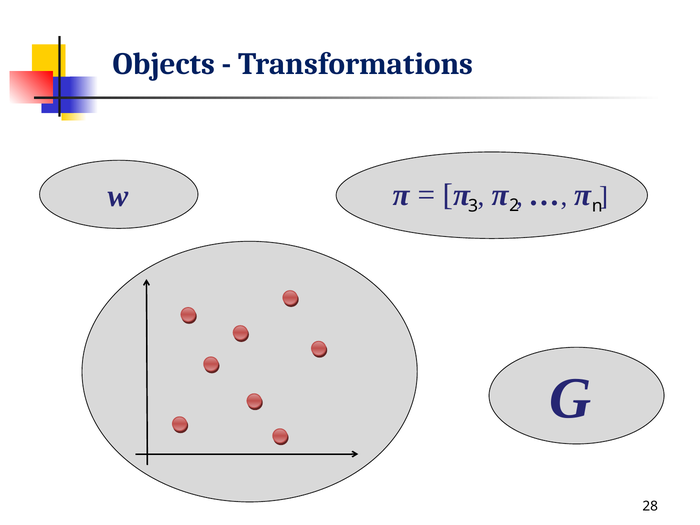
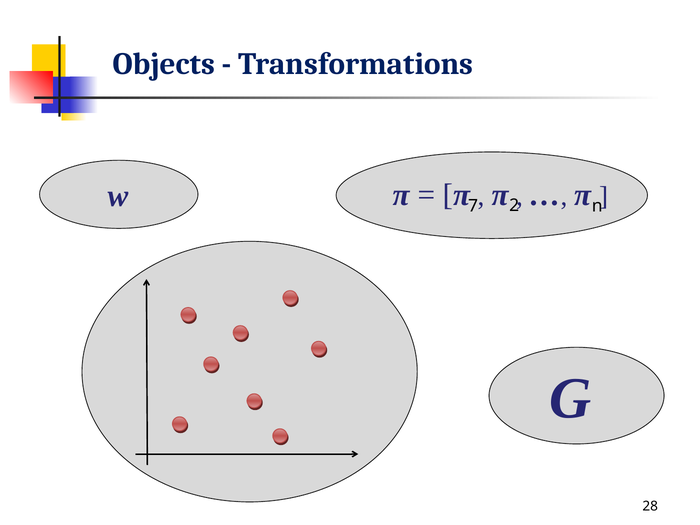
3: 3 -> 7
